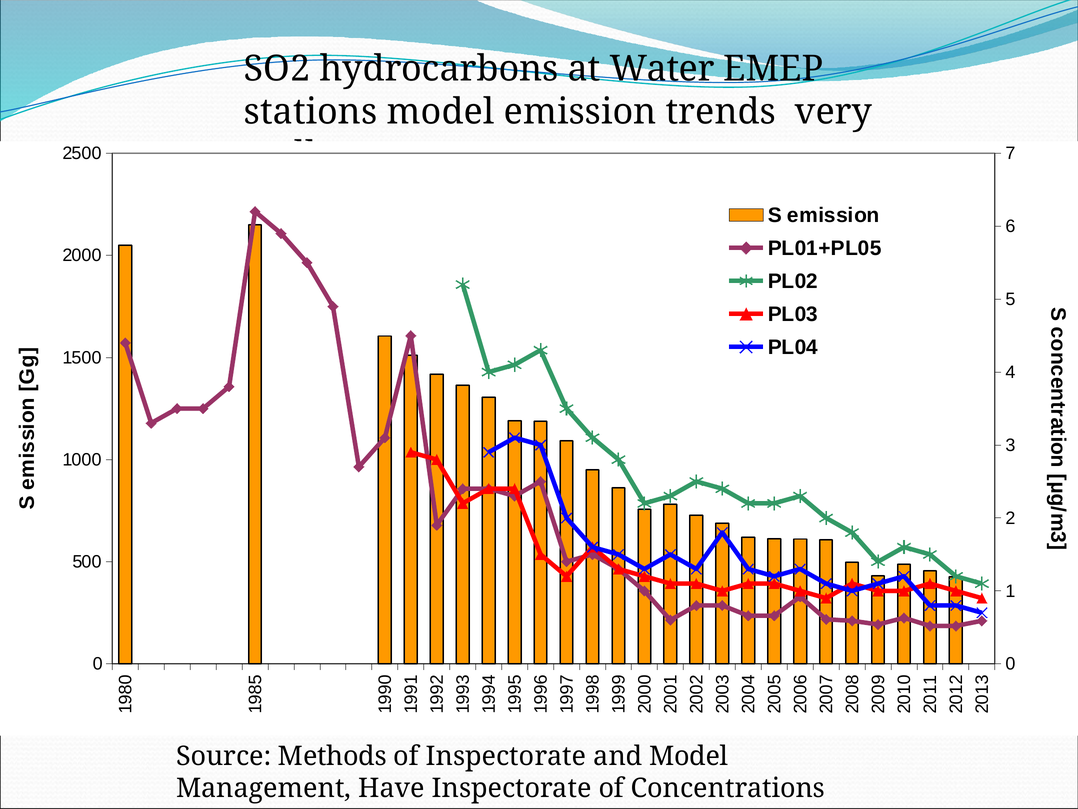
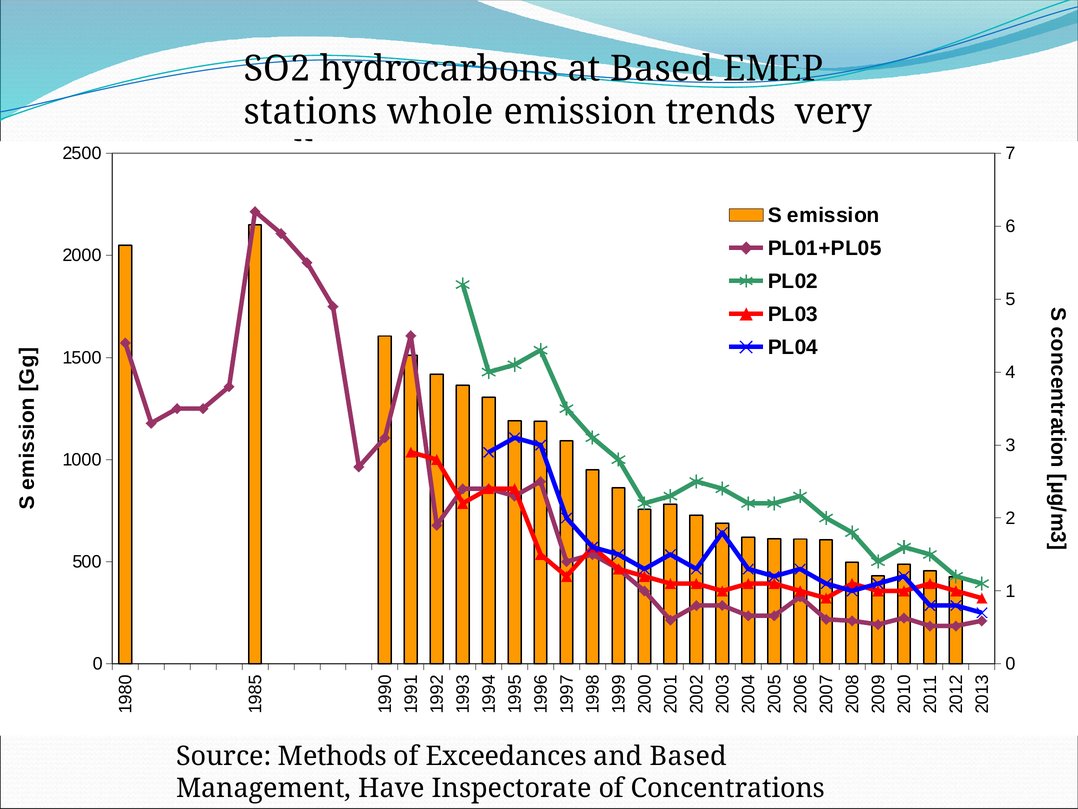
at Water: Water -> Based
stations model: model -> whole
of Inspectorate: Inspectorate -> Exceedances
and Model: Model -> Based
